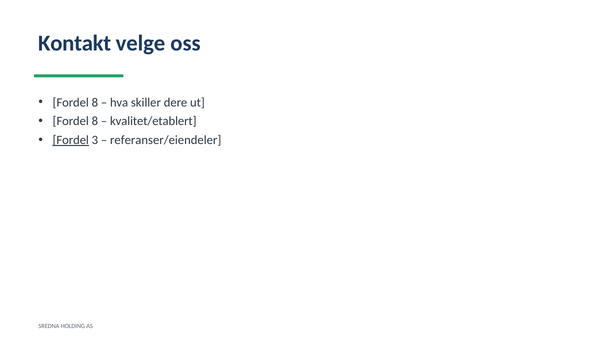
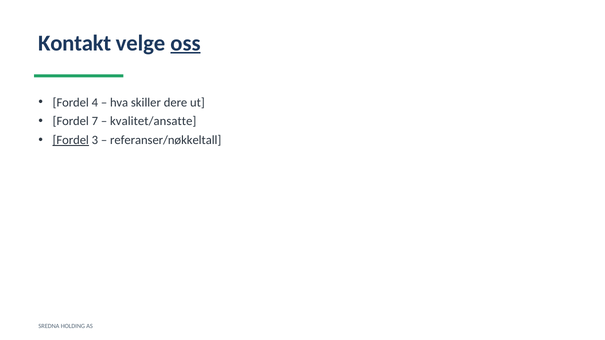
oss underline: none -> present
8 at (95, 102): 8 -> 4
8 at (95, 121): 8 -> 7
kvalitet/etablert: kvalitet/etablert -> kvalitet/ansatte
referanser/eiendeler: referanser/eiendeler -> referanser/nøkkeltall
